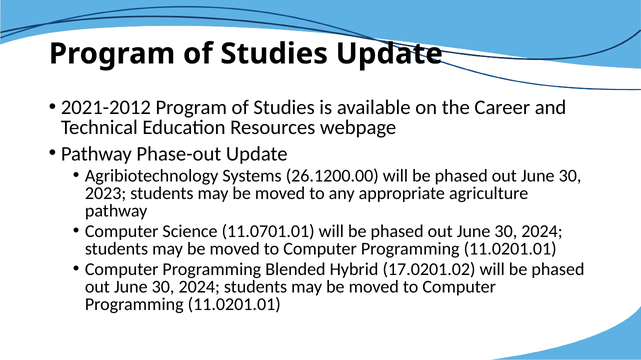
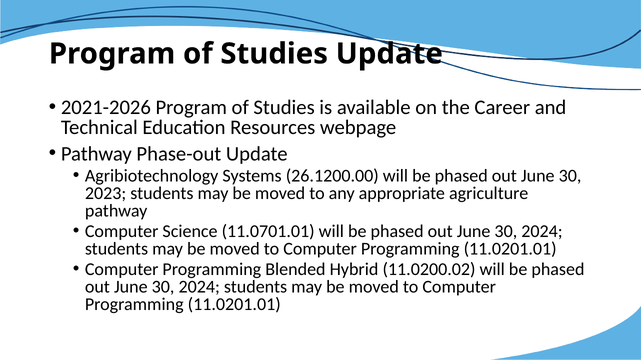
2021-2012: 2021-2012 -> 2021-2026
17.0201.02: 17.0201.02 -> 11.0200.02
